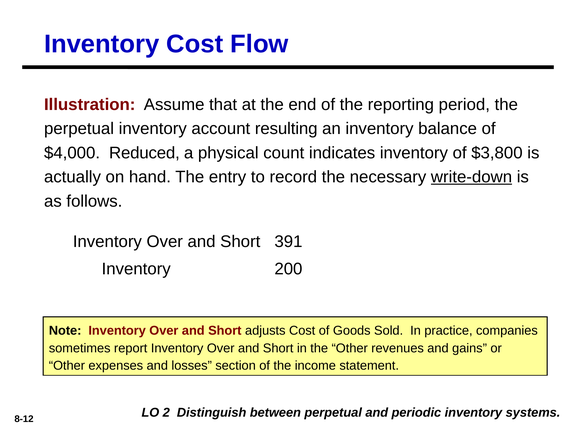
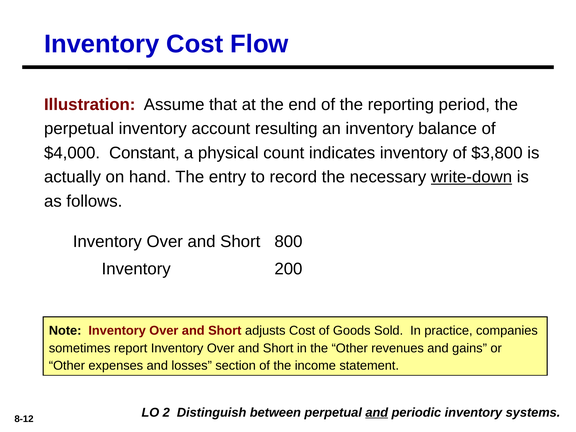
Reduced: Reduced -> Constant
391: 391 -> 800
and at (377, 413) underline: none -> present
